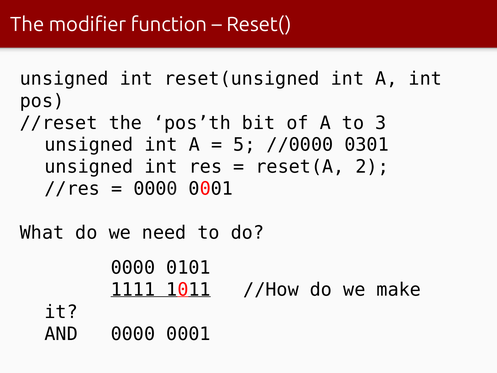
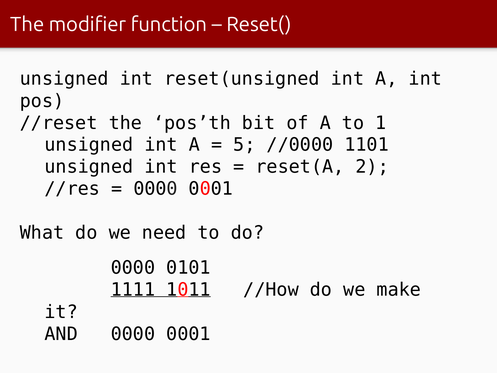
3: 3 -> 1
0301: 0301 -> 1101
